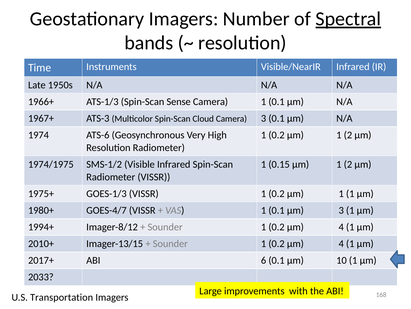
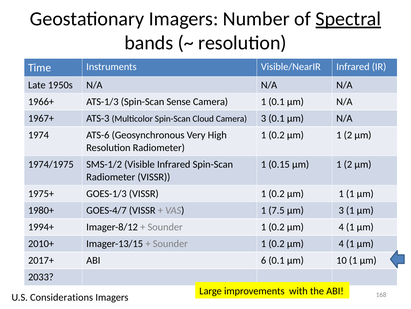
VAS 1 0.1: 0.1 -> 7.5
Transportation: Transportation -> Considerations
